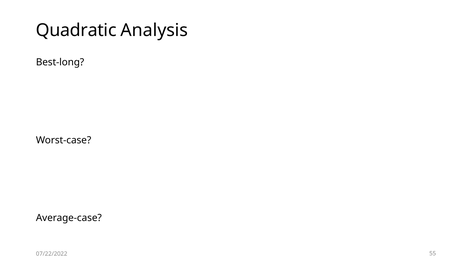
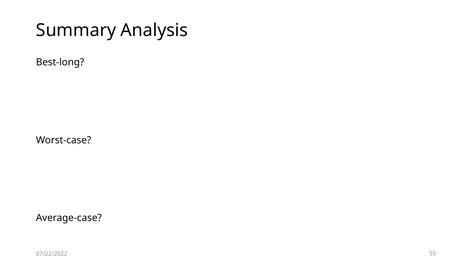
Quadratic: Quadratic -> Summary
